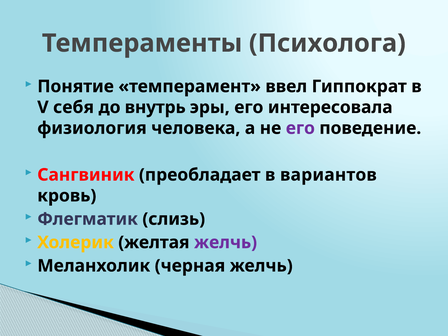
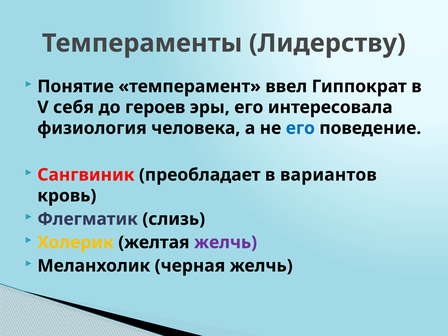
Психолога: Психолога -> Лидерству
внутрь: внутрь -> героев
его at (300, 128) colour: purple -> blue
